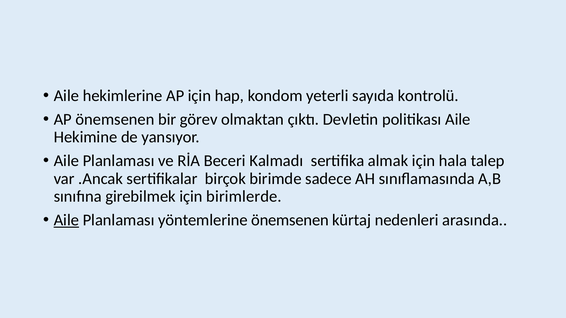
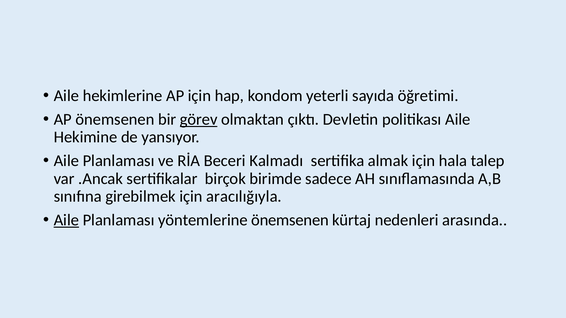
kontrolü: kontrolü -> öğretimi
görev underline: none -> present
birimlerde: birimlerde -> aracılığıyla
